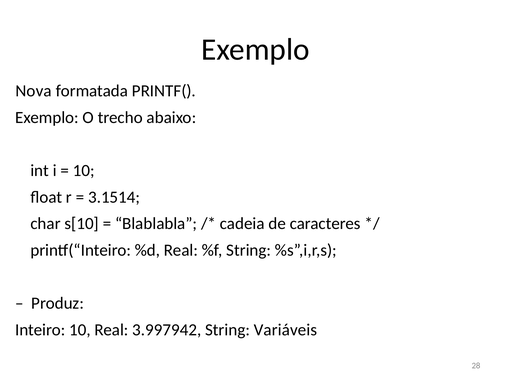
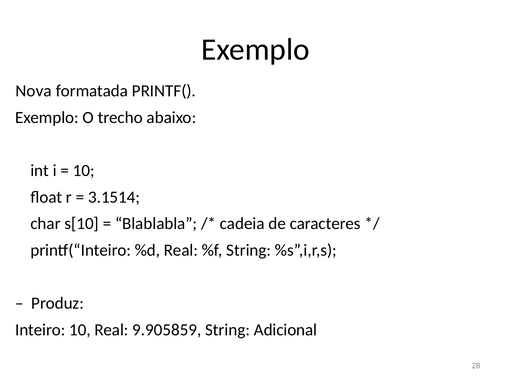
3.997942: 3.997942 -> 9.905859
Variáveis: Variáveis -> Adicional
